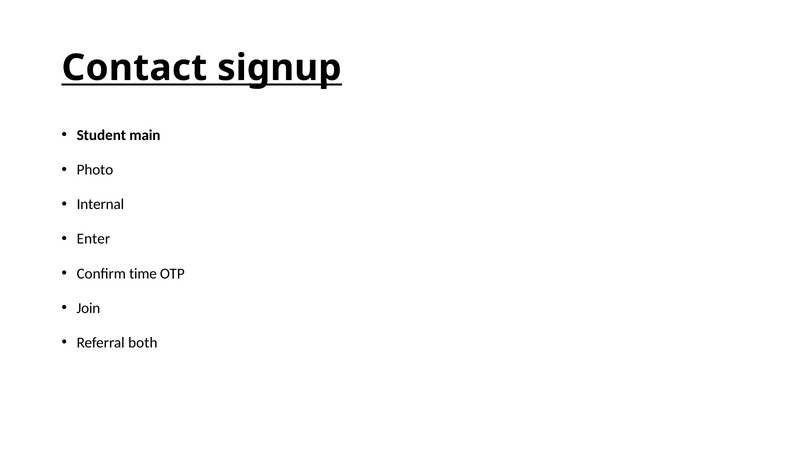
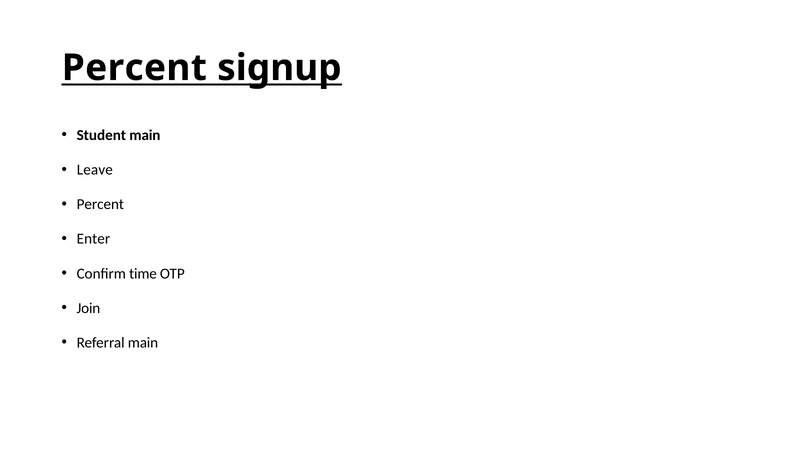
Contact at (134, 68): Contact -> Percent
Photo: Photo -> Leave
Internal at (100, 204): Internal -> Percent
Referral both: both -> main
